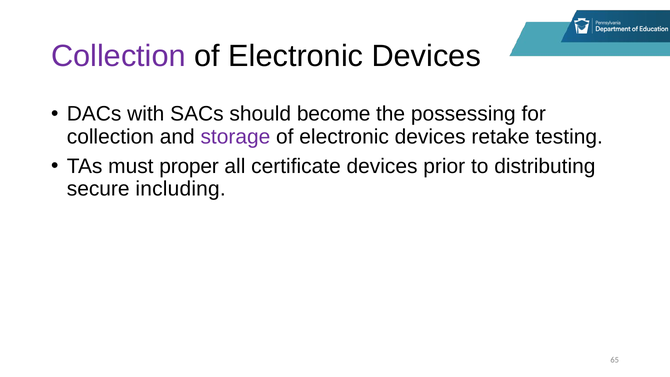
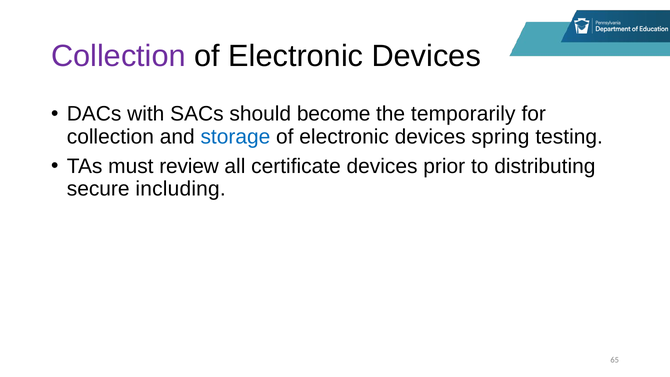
possessing: possessing -> temporarily
storage colour: purple -> blue
retake: retake -> spring
proper: proper -> review
